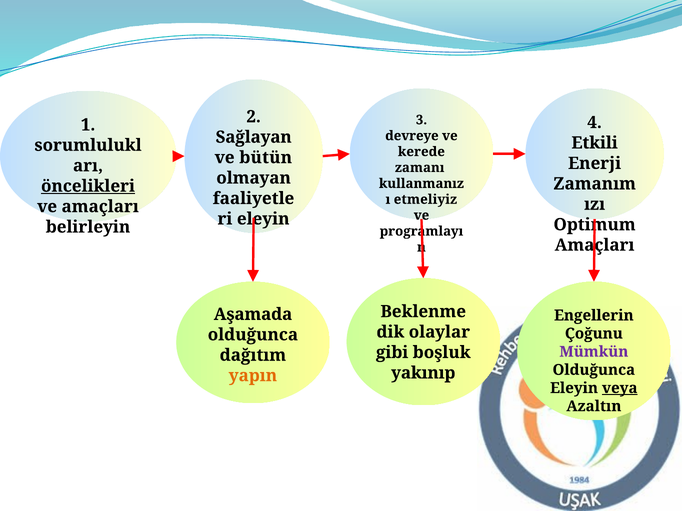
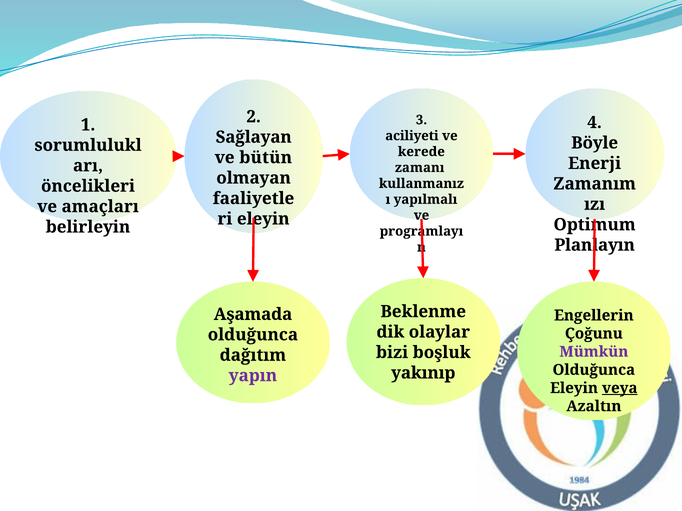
devreye: devreye -> aciliyeti
Etkili: Etkili -> Böyle
öncelikleri underline: present -> none
etmeliyiz: etmeliyiz -> yapılmalı
Amaçları at (595, 245): Amaçları -> Planlayın
gibi: gibi -> bizi
yapın colour: orange -> purple
